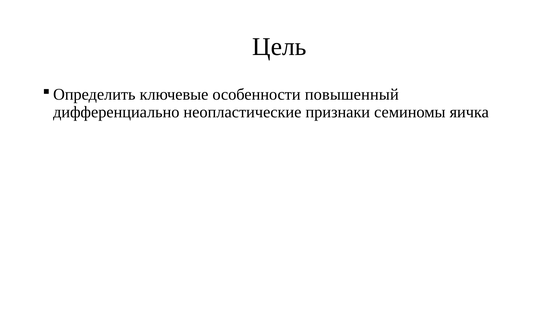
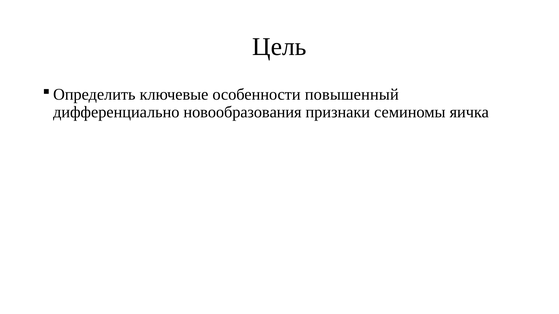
неопластические: неопластические -> новообразования
